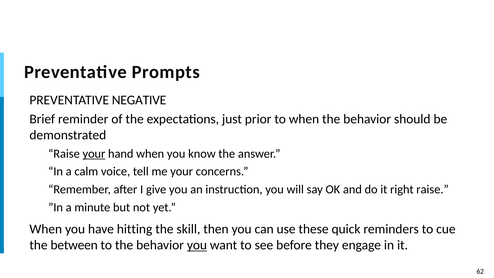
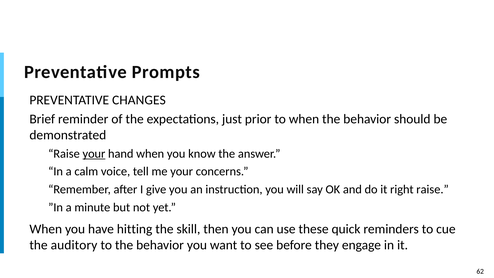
NEGATIVE: NEGATIVE -> CHANGES
between: between -> auditory
you at (197, 245) underline: present -> none
